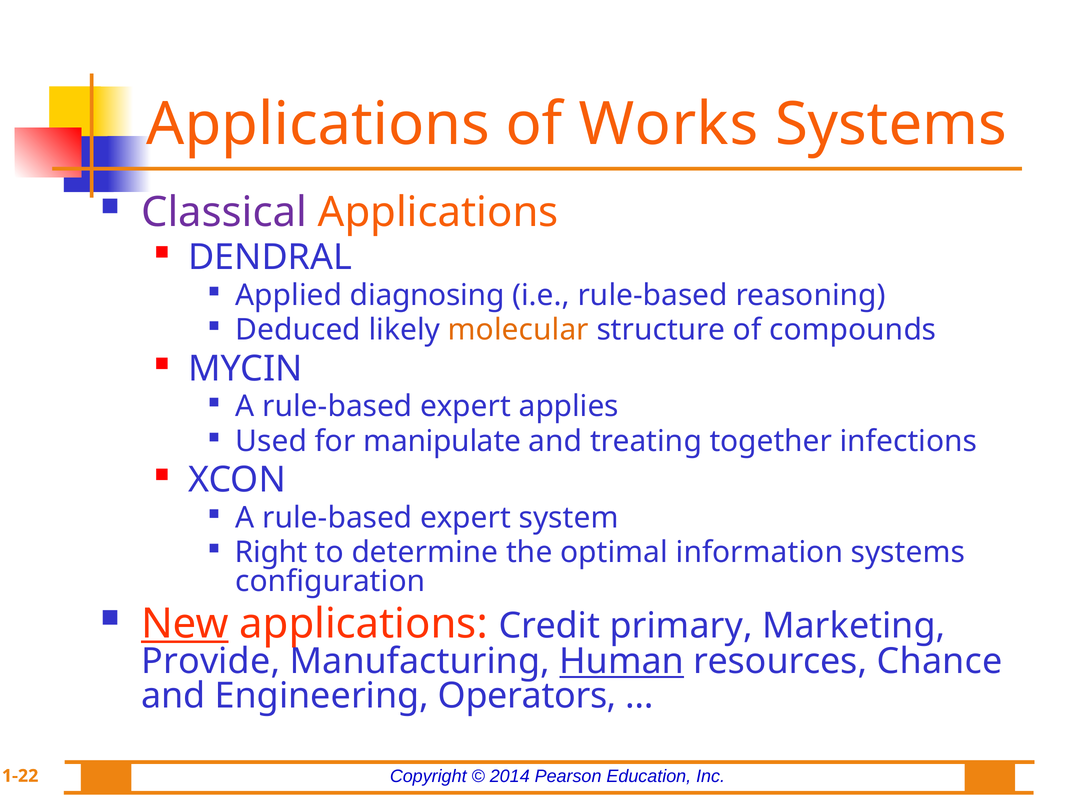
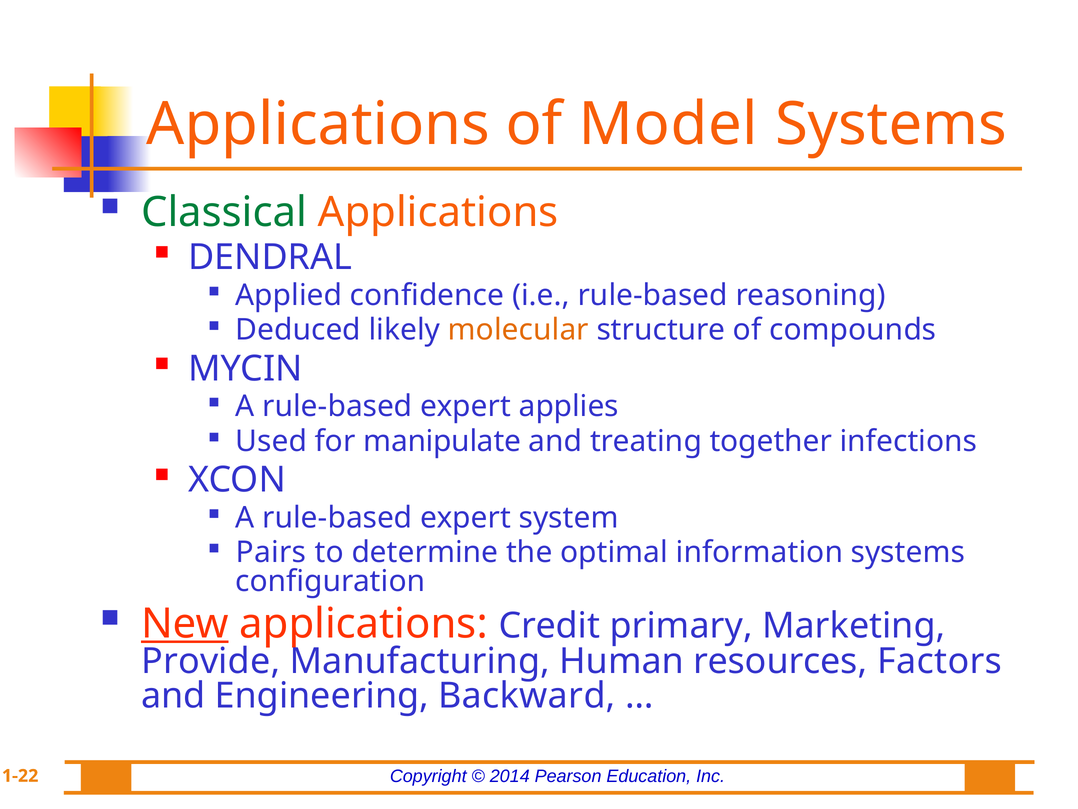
Works: Works -> Model
Classical colour: purple -> green
diagnosing: diagnosing -> confidence
Right: Right -> Pairs
Human underline: present -> none
Chance: Chance -> Factors
Operators: Operators -> Backward
